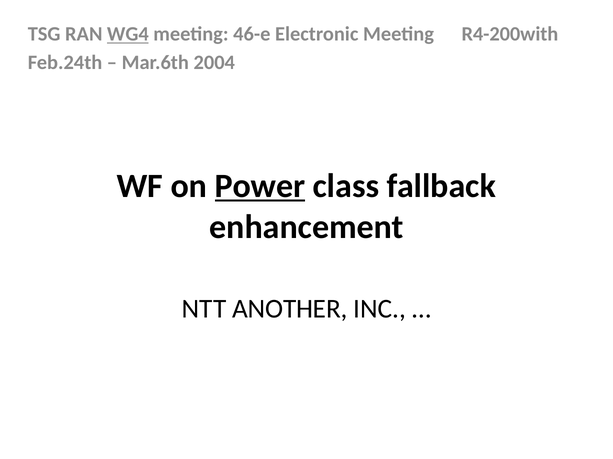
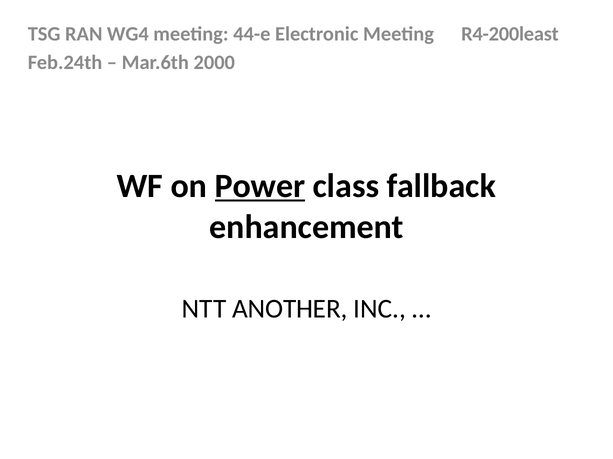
WG4 underline: present -> none
46-e: 46-e -> 44-e
R4-200with: R4-200with -> R4-200least
2004: 2004 -> 2000
